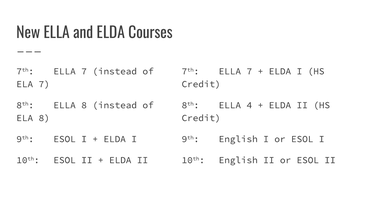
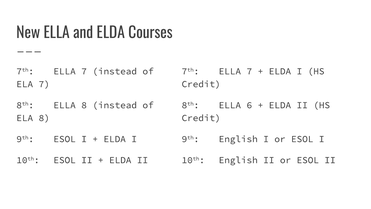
4: 4 -> 6
